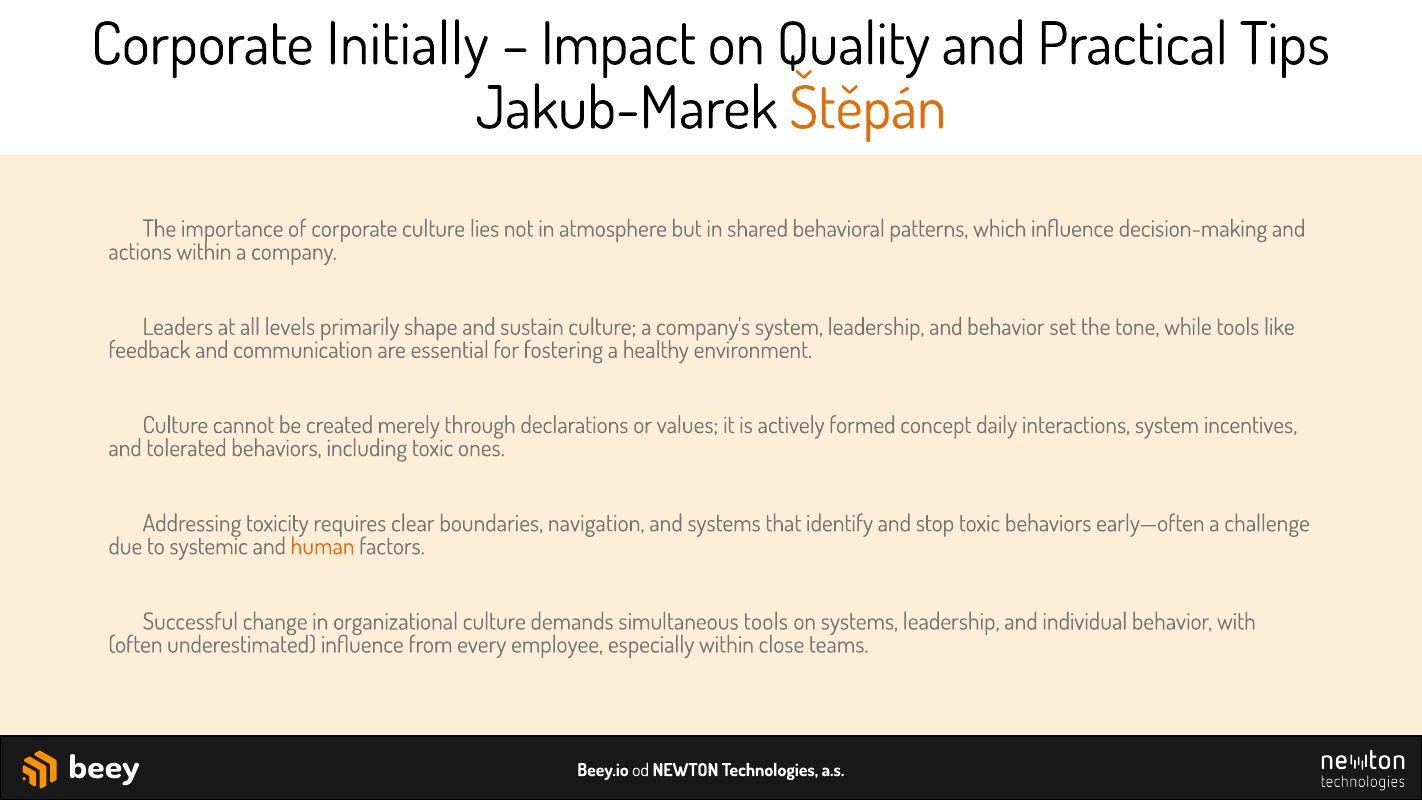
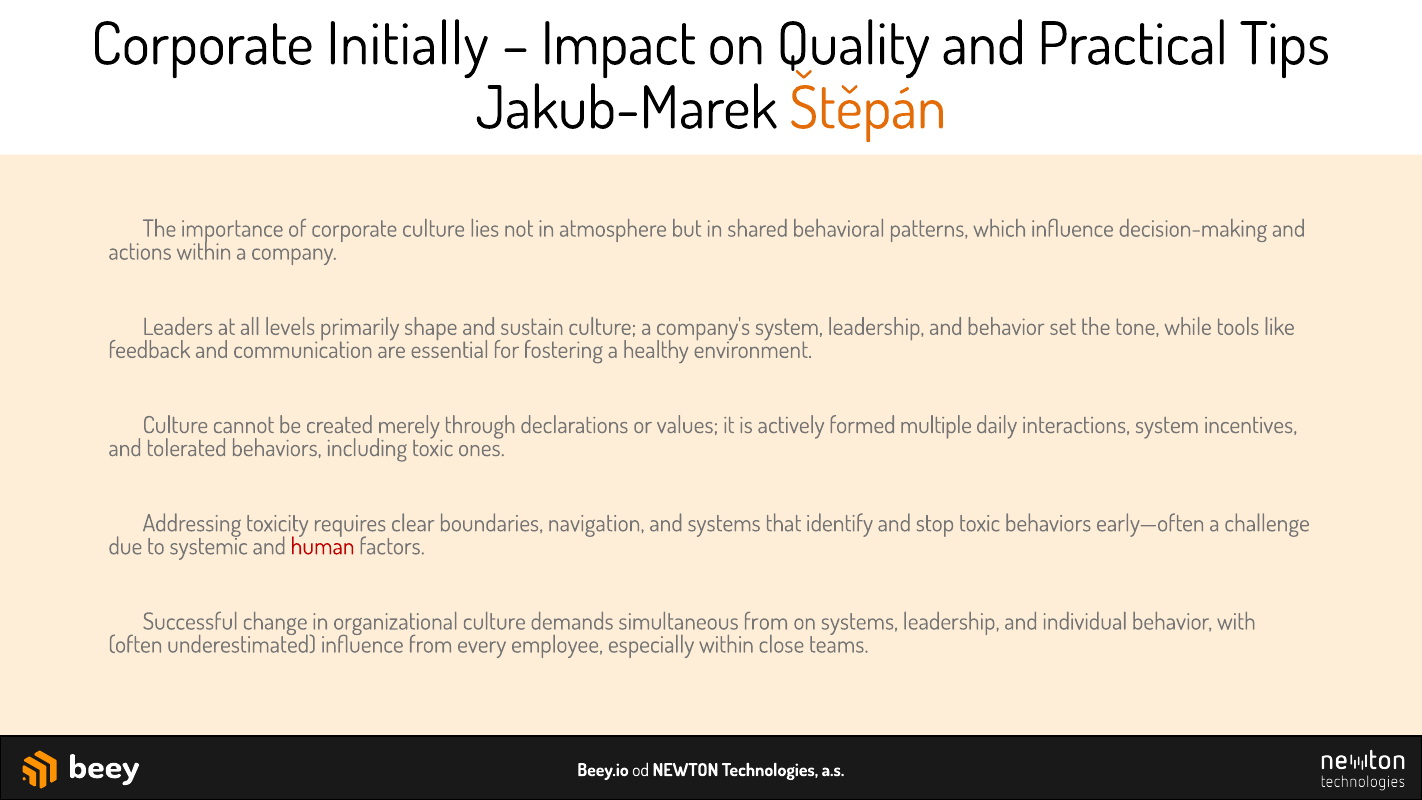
concept: concept -> multiple
human colour: orange -> red
simultaneous tools: tools -> from
